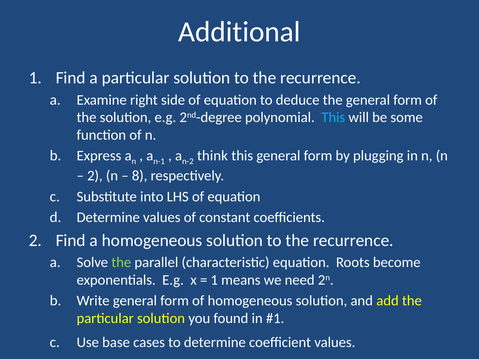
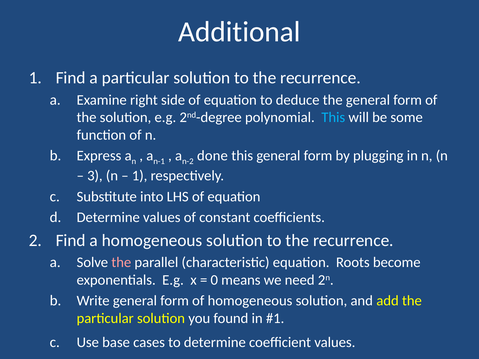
think: think -> done
2 at (95, 176): 2 -> 3
8 at (140, 176): 8 -> 1
the at (121, 263) colour: light green -> pink
1 at (214, 280): 1 -> 0
